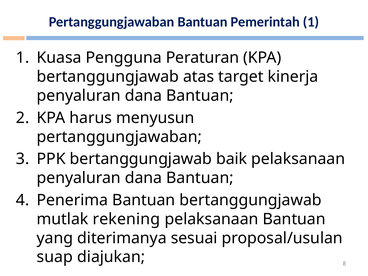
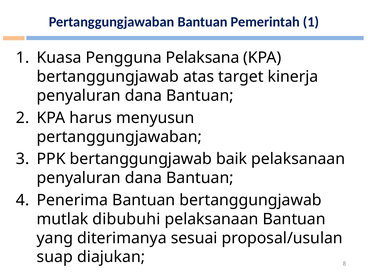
Peraturan: Peraturan -> Pelaksana
rekening: rekening -> dibubuhi
